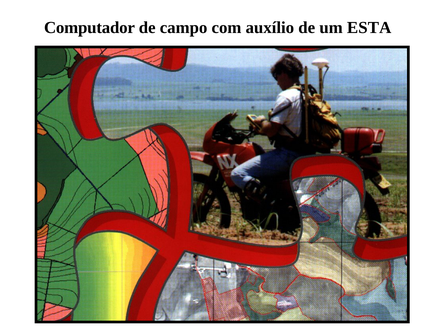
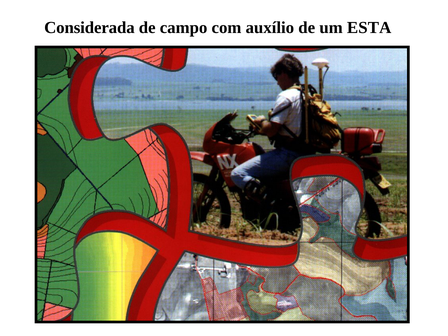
Computador: Computador -> Considerada
